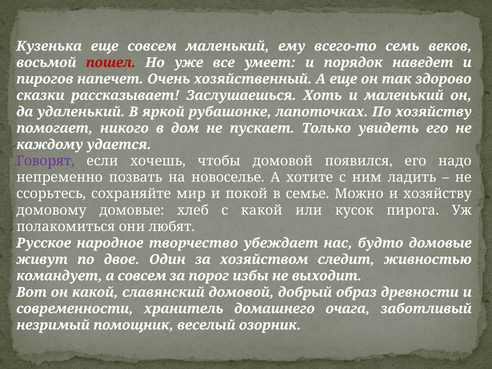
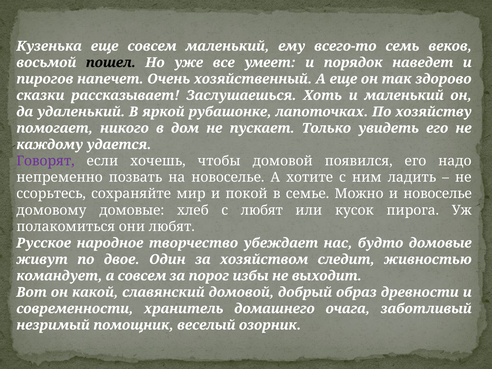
пошел colour: red -> black
и хозяйству: хозяйству -> новоселье
с какой: какой -> любят
